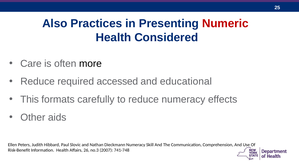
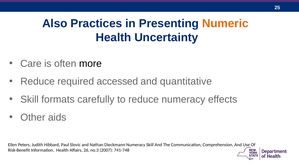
Numeric colour: red -> orange
Considered: Considered -> Uncertainty
educational: educational -> quantitative
This at (30, 100): This -> Skill
